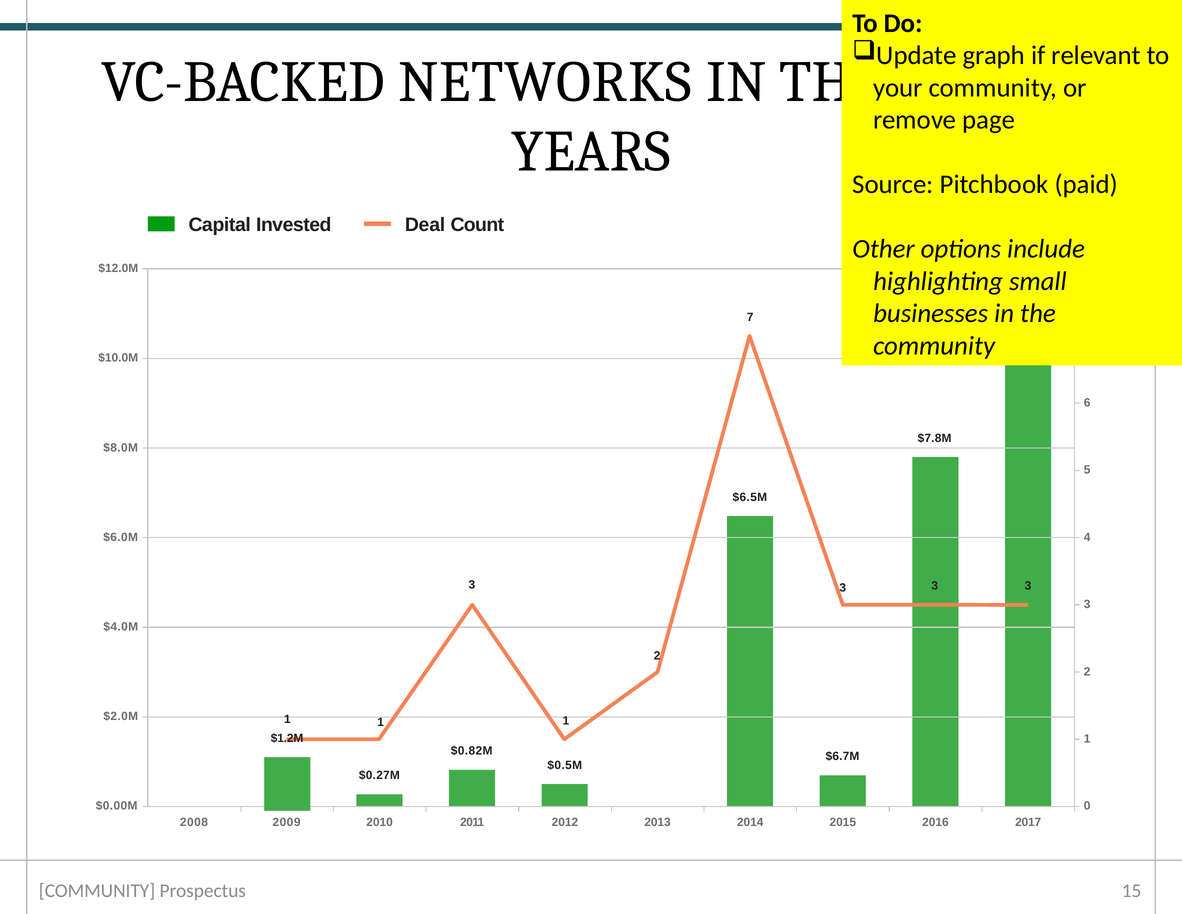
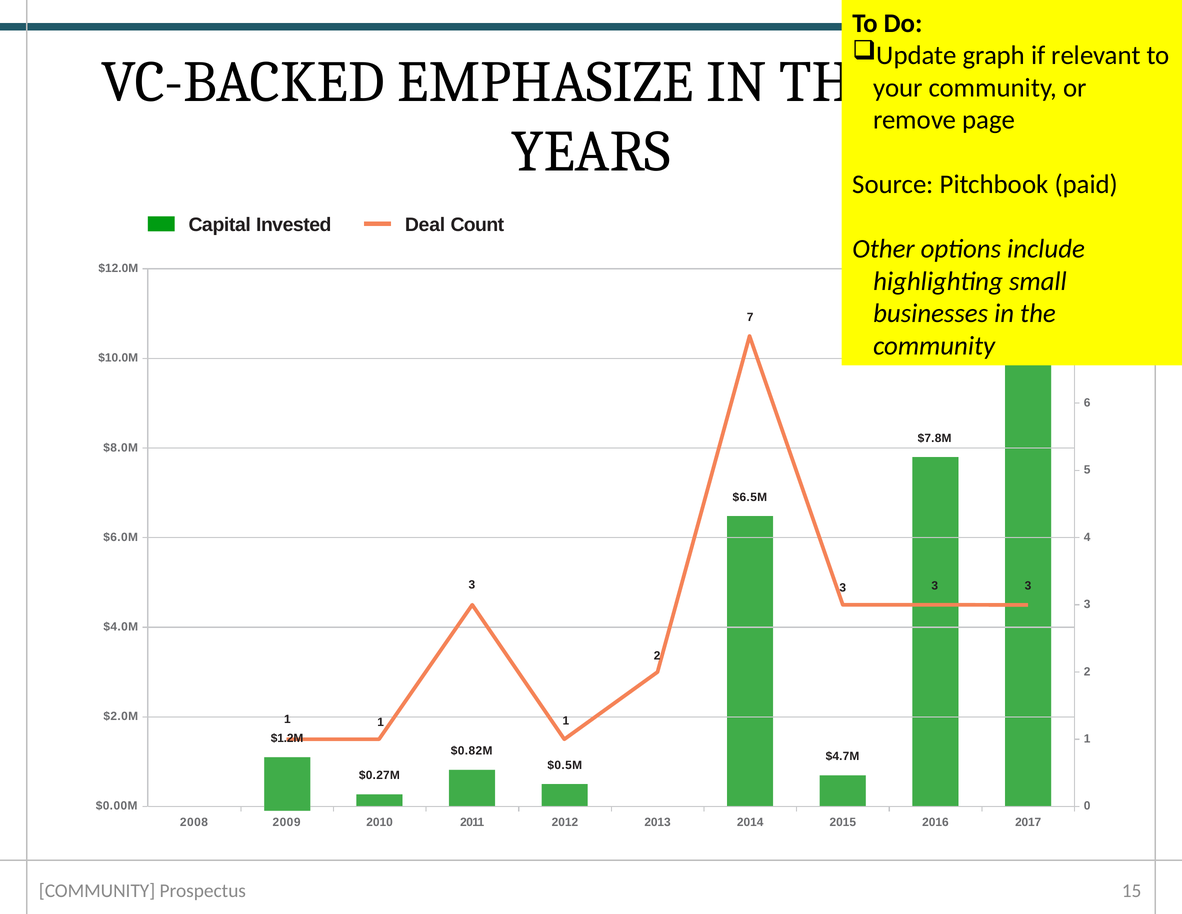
NETWORKS: NETWORKS -> EMPHASIZE
$6.7M: $6.7M -> $4.7M
